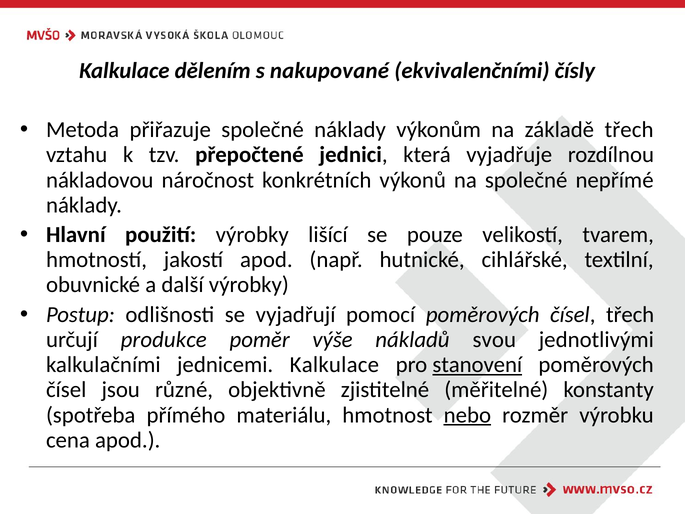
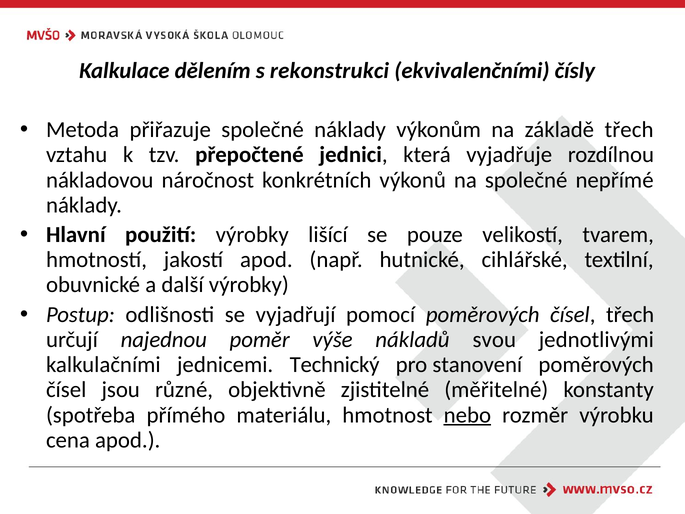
nakupované: nakupované -> rekonstrukci
produkce: produkce -> najednou
jednicemi Kalkulace: Kalkulace -> Technický
stanovení underline: present -> none
